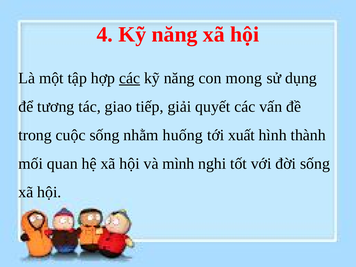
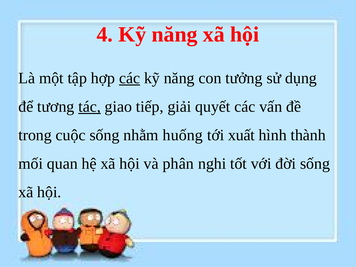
mong: mong -> tưởng
tác underline: none -> present
mình: mình -> phân
